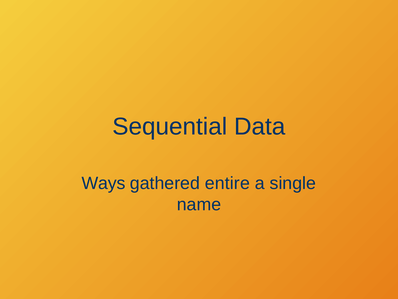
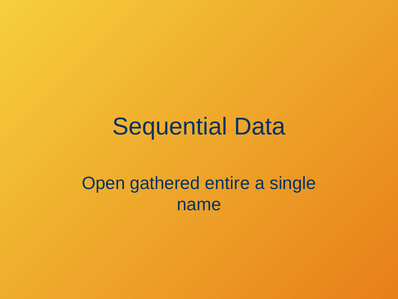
Ways: Ways -> Open
